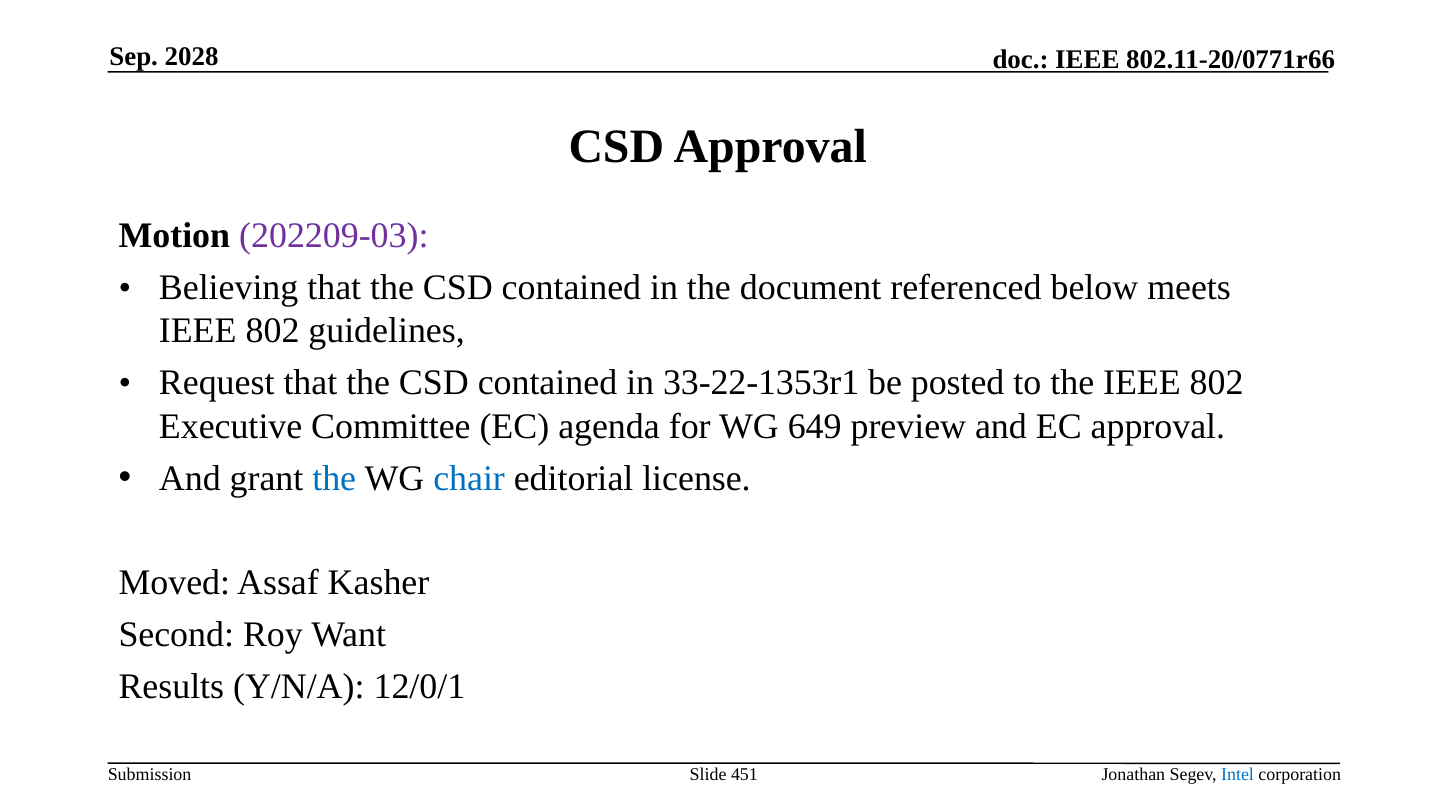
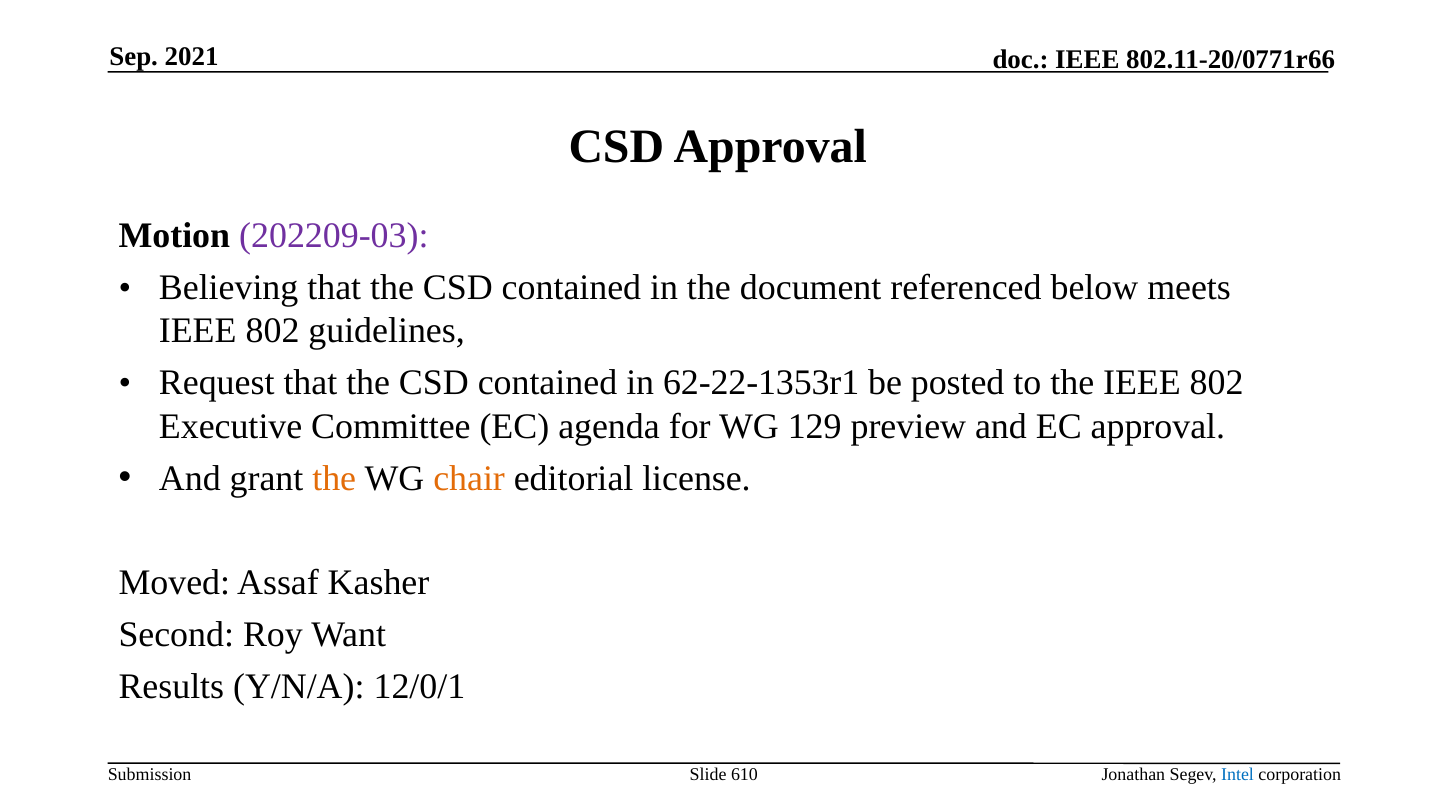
2028: 2028 -> 2021
33-22-1353r1: 33-22-1353r1 -> 62-22-1353r1
649: 649 -> 129
the at (334, 478) colour: blue -> orange
chair colour: blue -> orange
451: 451 -> 610
